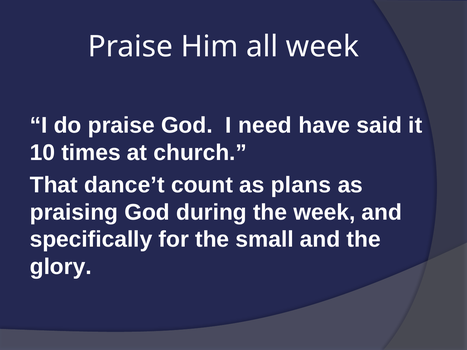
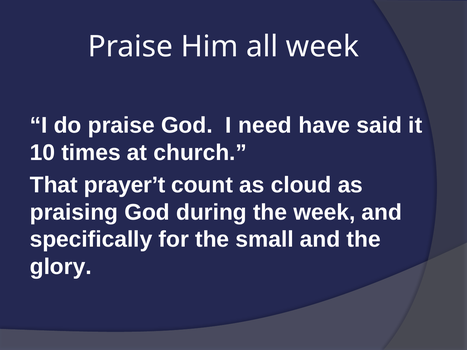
dance’t: dance’t -> prayer’t
plans: plans -> cloud
